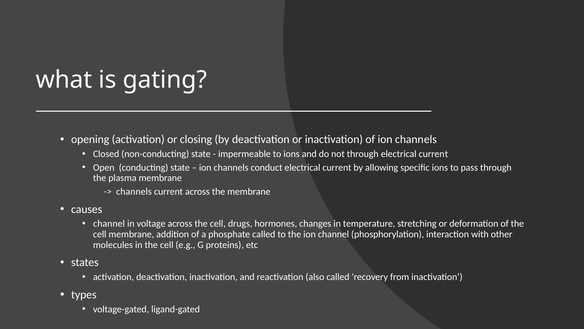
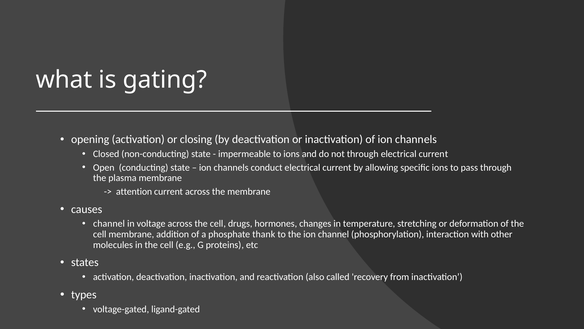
channels at (134, 191): channels -> attention
phosphate called: called -> thank
